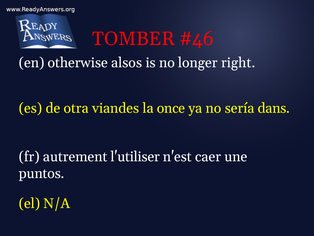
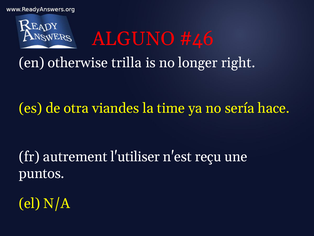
TOMBER: TOMBER -> ALGUNO
alsos: alsos -> trilla
once: once -> time
dans: dans -> hace
caer: caer -> reçu
